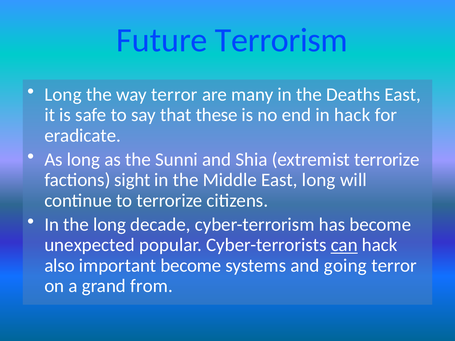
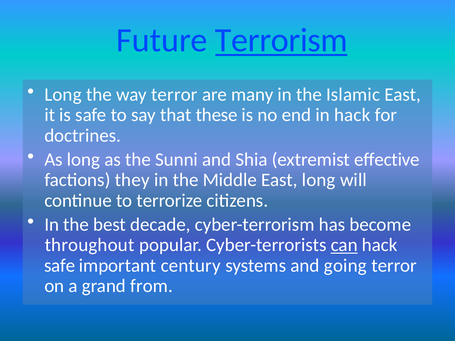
Terrorism underline: none -> present
Deaths: Deaths -> Islamic
eradicate: eradicate -> doctrines
extremist terrorize: terrorize -> effective
sight: sight -> they
the long: long -> best
unexpected: unexpected -> throughout
also at (60, 266): also -> safe
important become: become -> century
